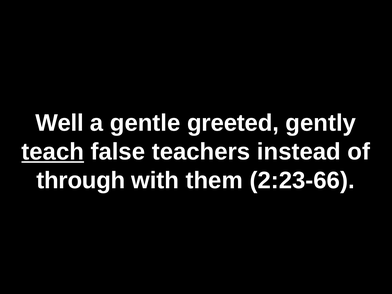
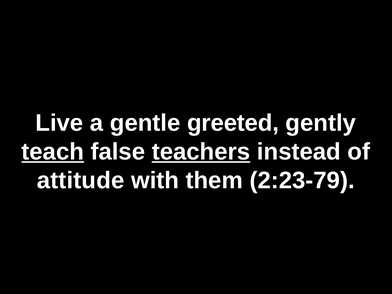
Well: Well -> Live
teachers underline: none -> present
through: through -> attitude
2:23-66: 2:23-66 -> 2:23-79
